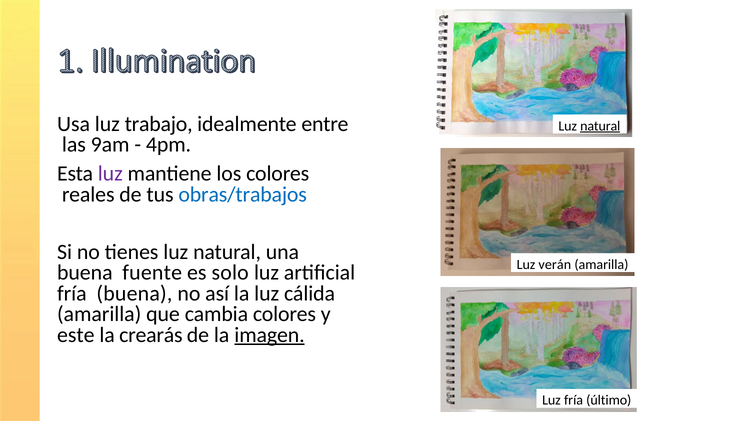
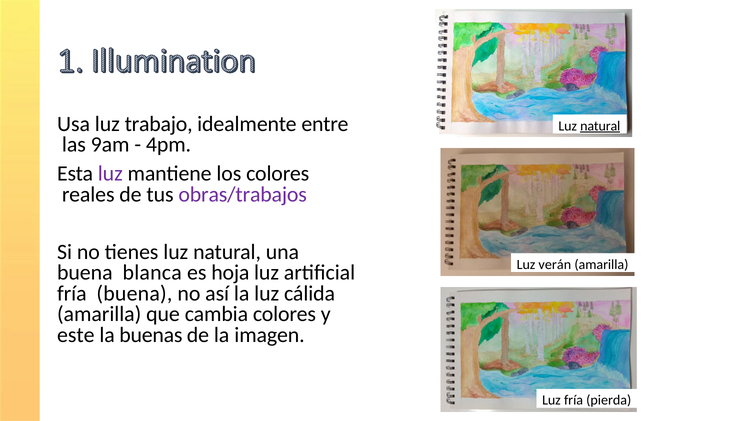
obras/trabajos colour: blue -> purple
fuente: fuente -> blanca
solo: solo -> hoja
crearás: crearás -> buenas
imagen underline: present -> none
último: último -> pierda
